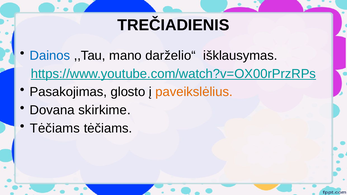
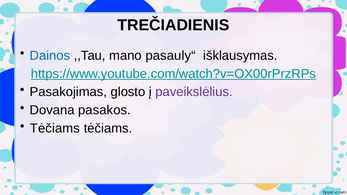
darželio“: darželio“ -> pasauly“
paveikslėlius colour: orange -> purple
skirkime: skirkime -> pasakos
